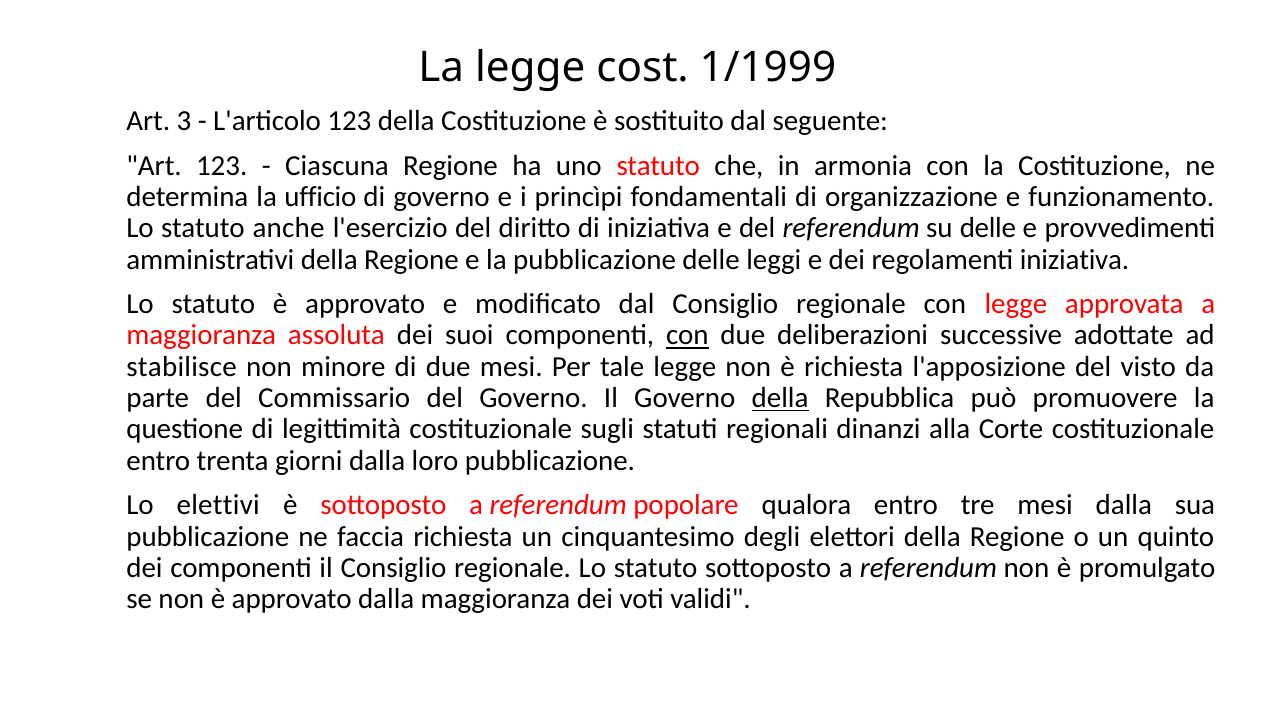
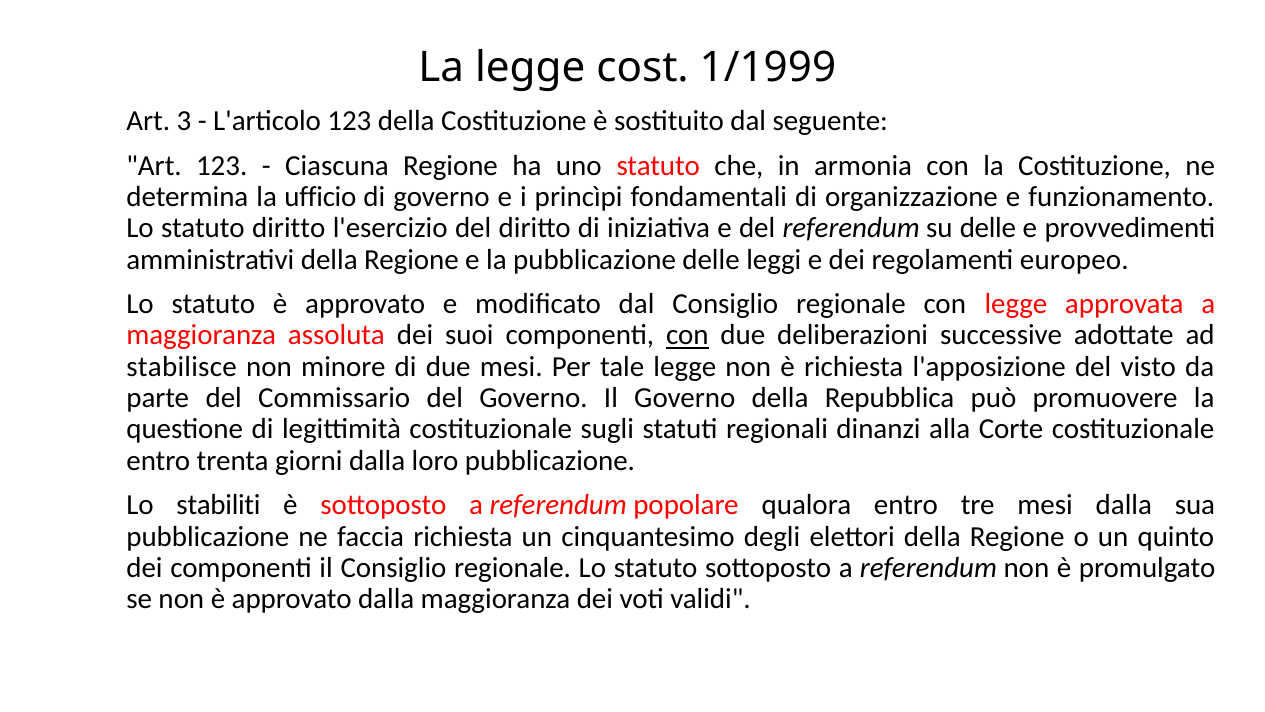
statuto anche: anche -> diritto
regolamenti iniziativa: iniziativa -> europeo
della at (780, 398) underline: present -> none
elettivi: elettivi -> stabiliti
